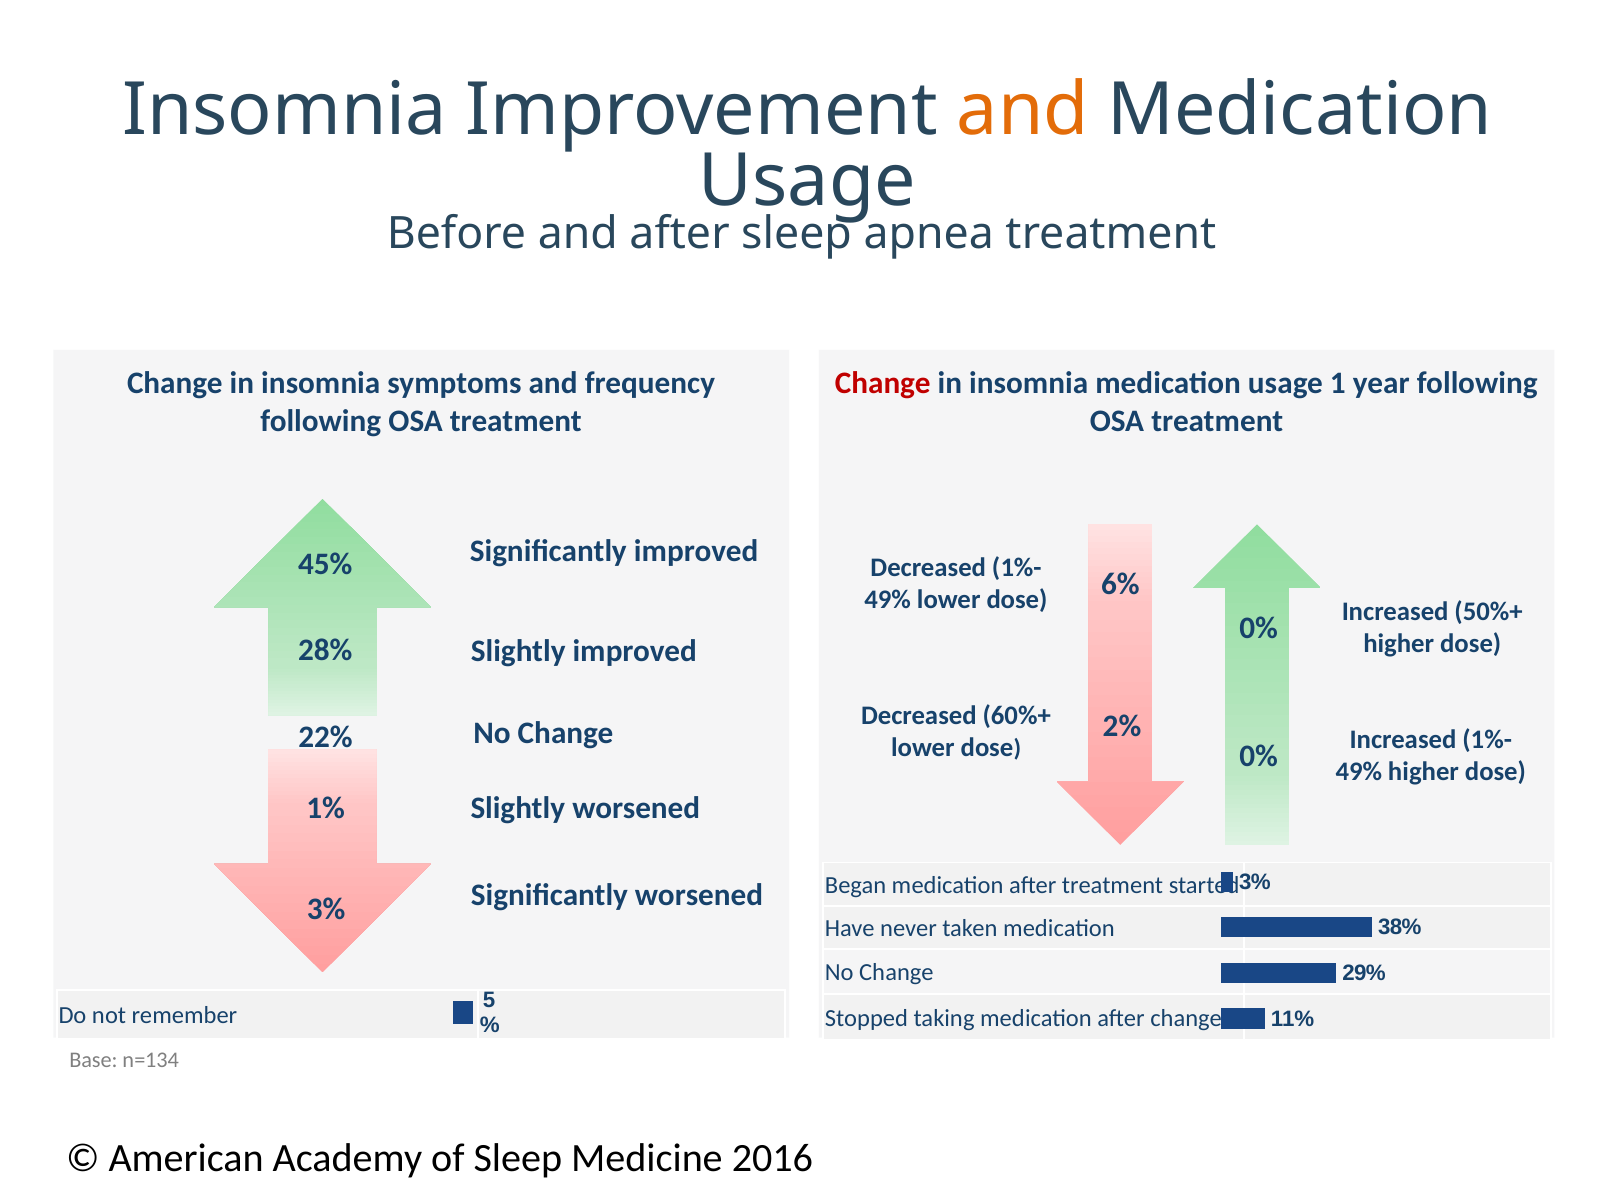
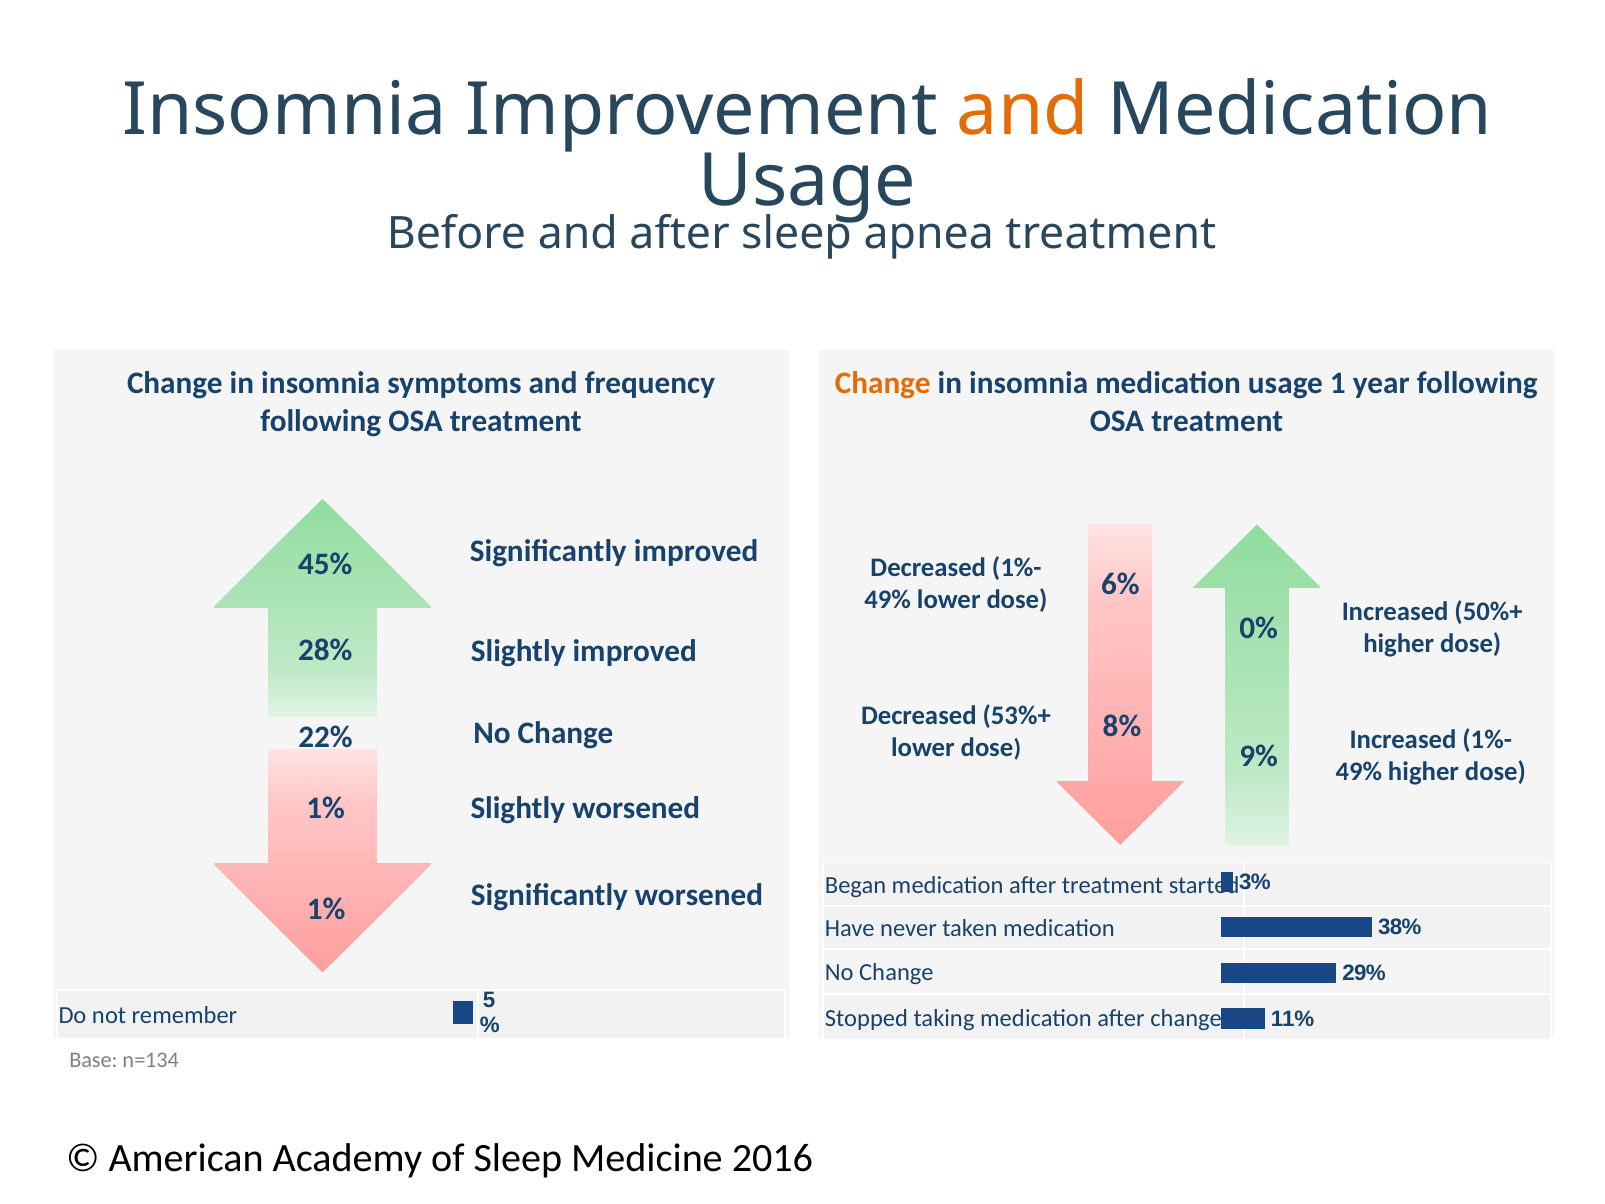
Change at (883, 383) colour: red -> orange
60%+: 60%+ -> 53%+
2%: 2% -> 8%
0% at (1259, 756): 0% -> 9%
3% at (326, 909): 3% -> 1%
